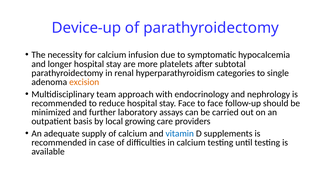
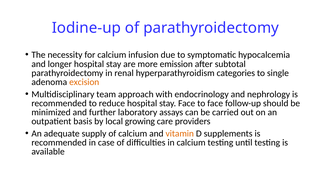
Device-up: Device-up -> Iodine-up
platelets: platelets -> emission
vitamin colour: blue -> orange
